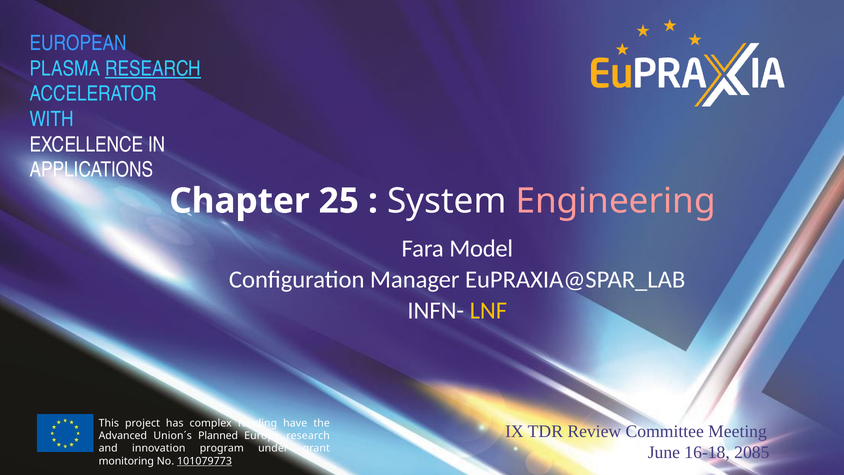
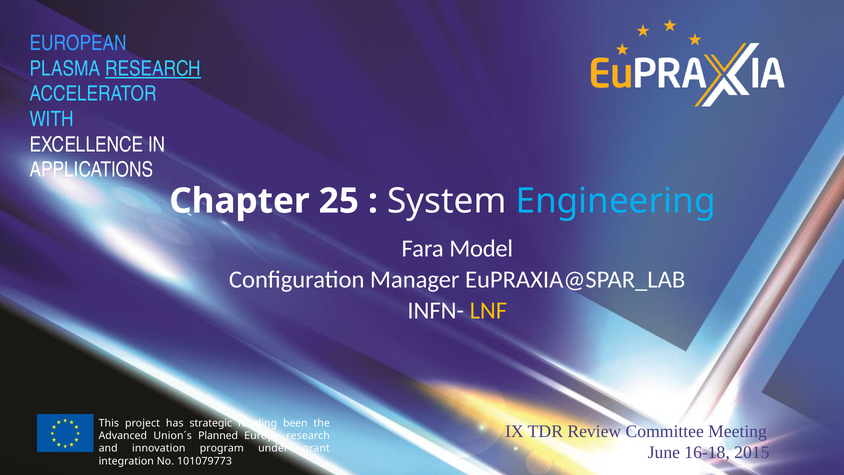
Engineering colour: pink -> light blue
complex: complex -> strategic
have: have -> been
2085: 2085 -> 2015
monitoring: monitoring -> integration
101079773 underline: present -> none
